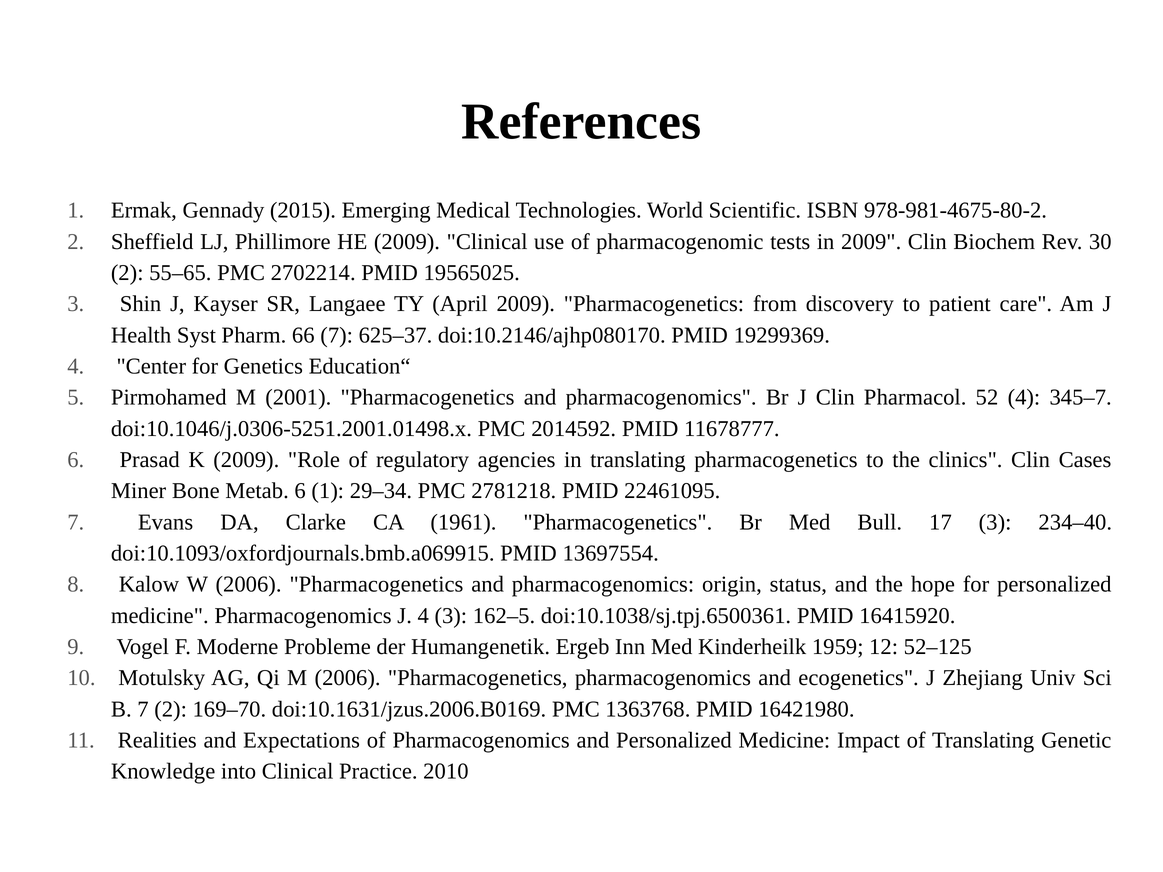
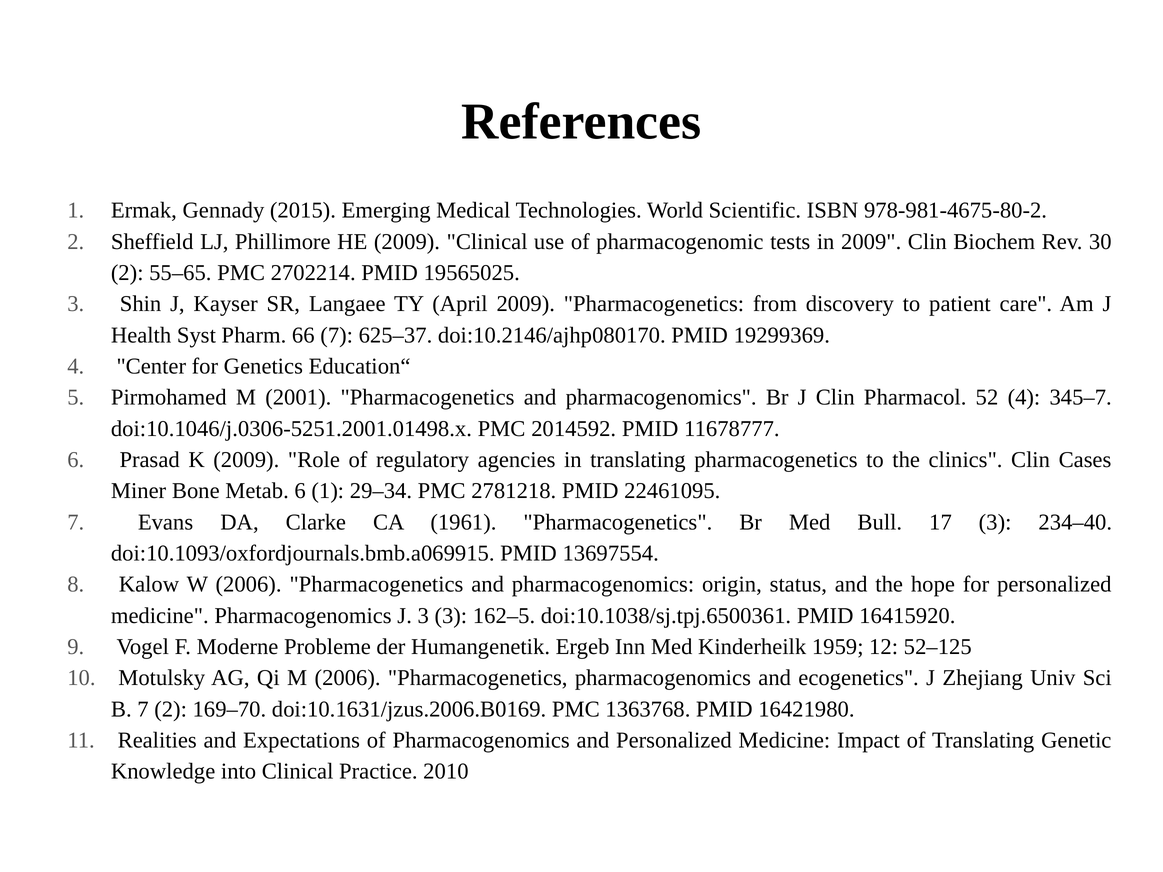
J 4: 4 -> 3
